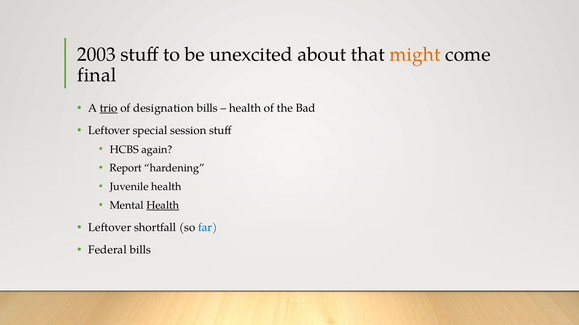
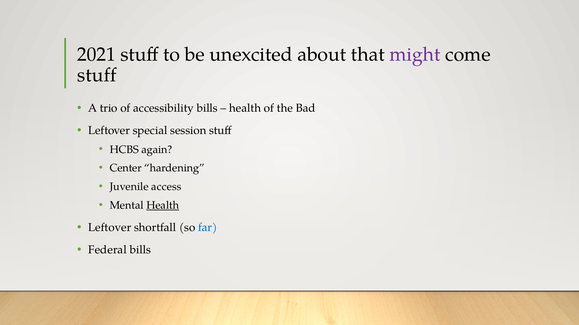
2003: 2003 -> 2021
might colour: orange -> purple
final at (97, 75): final -> stuff
trio underline: present -> none
designation: designation -> accessibility
Report: Report -> Center
Juvenile health: health -> access
